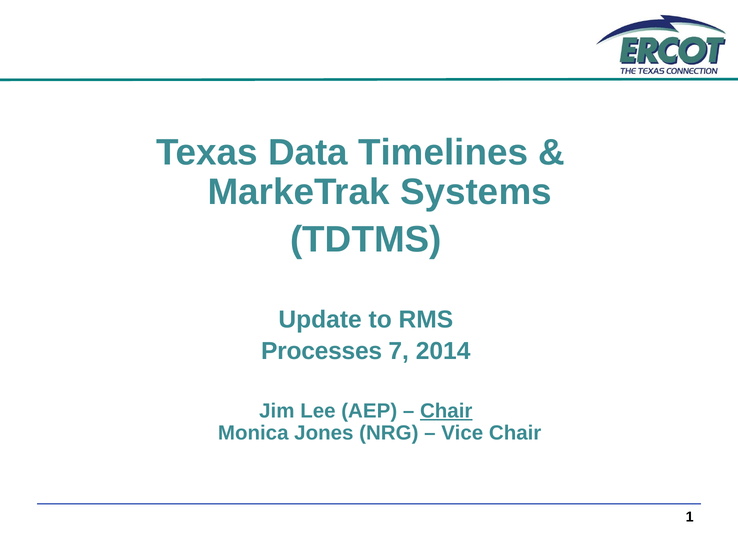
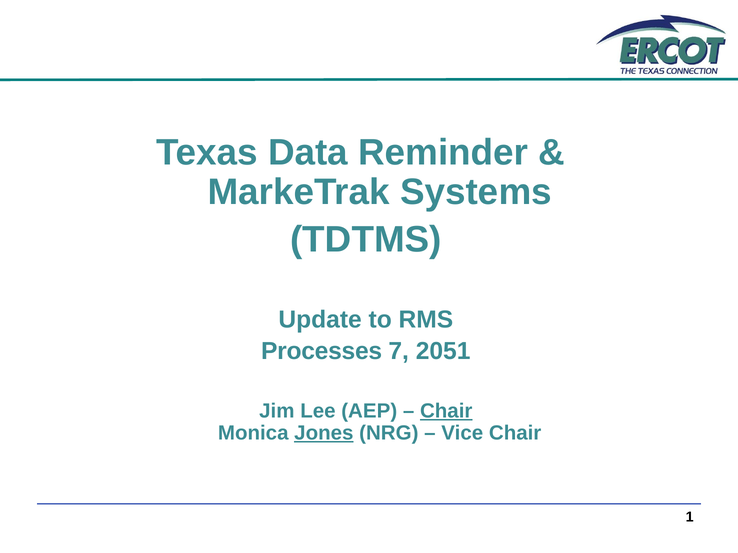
Timelines: Timelines -> Reminder
2014: 2014 -> 2051
Jones underline: none -> present
